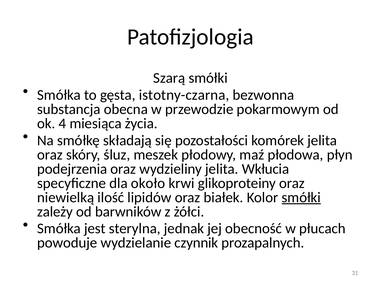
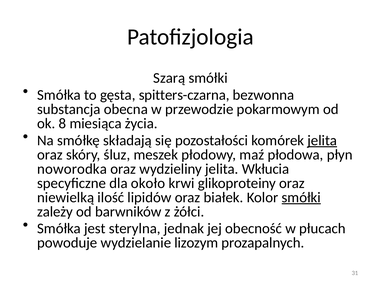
istotny-czarna: istotny-czarna -> spitters-czarna
4: 4 -> 8
jelita at (322, 140) underline: none -> present
podejrzenia: podejrzenia -> noworodka
czynnik: czynnik -> lizozym
